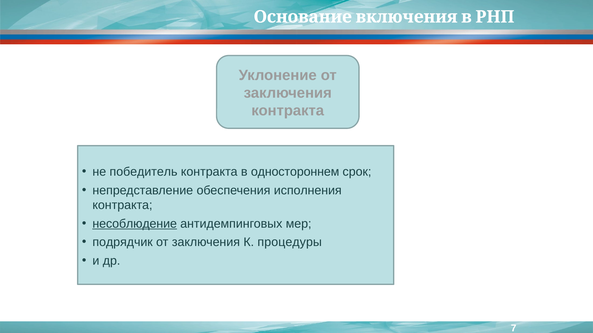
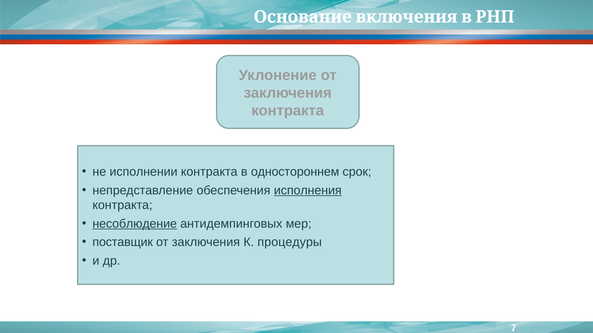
победитель: победитель -> исполнении
исполнения underline: none -> present
подрядчик: подрядчик -> поставщик
